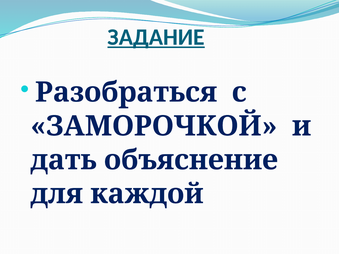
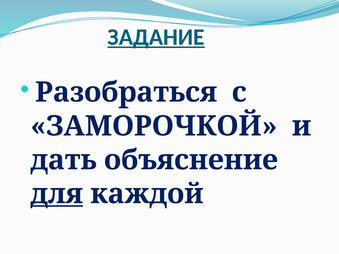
для underline: none -> present
